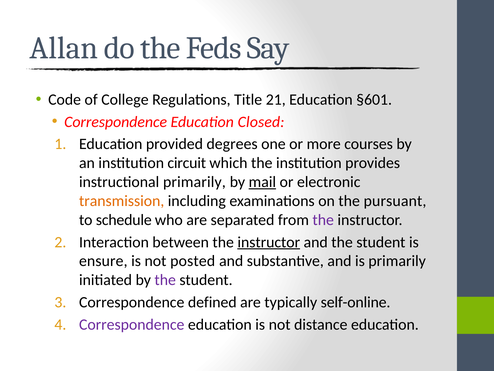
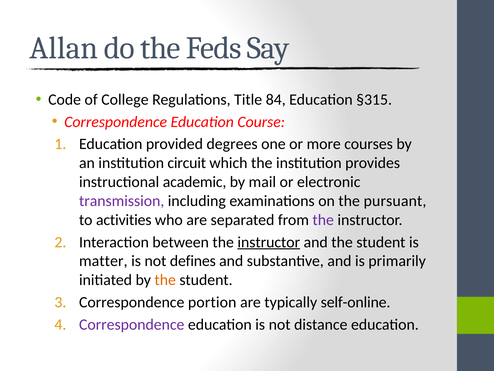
21: 21 -> 84
§601: §601 -> §315
Closed: Closed -> Course
instructional primarily: primarily -> academic
mail underline: present -> none
transmission colour: orange -> purple
schedule: schedule -> activities
ensure: ensure -> matter
posted: posted -> defines
the at (165, 280) colour: purple -> orange
defined: defined -> portion
